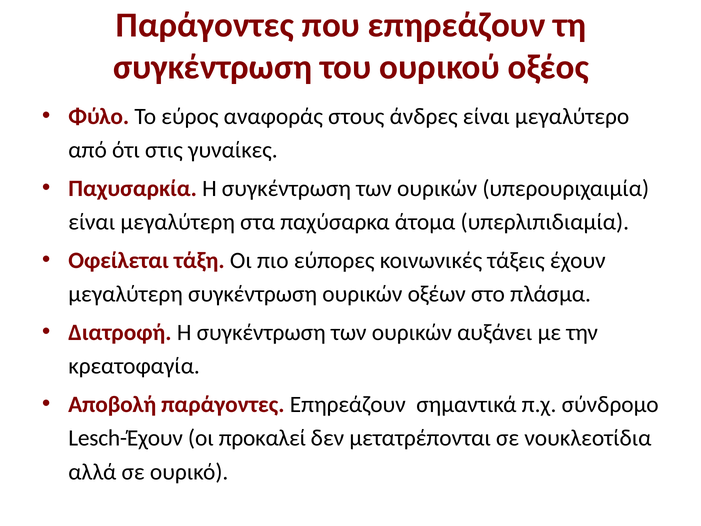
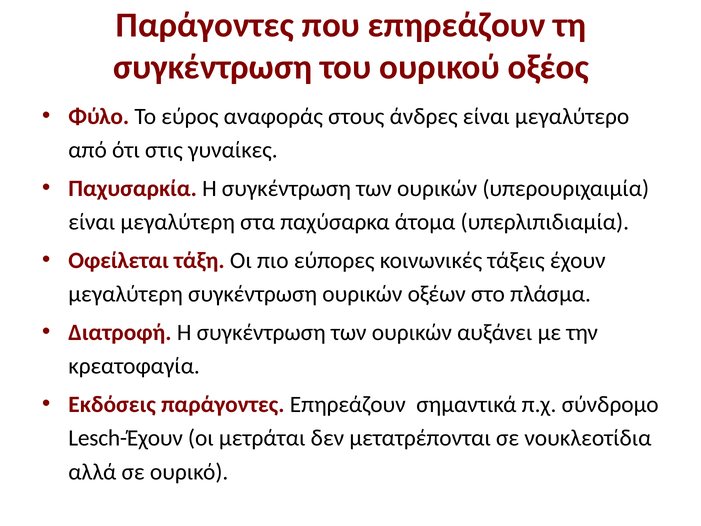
Αποβολή: Αποβολή -> Εκδόσεις
προκαλεί: προκαλεί -> μετράται
